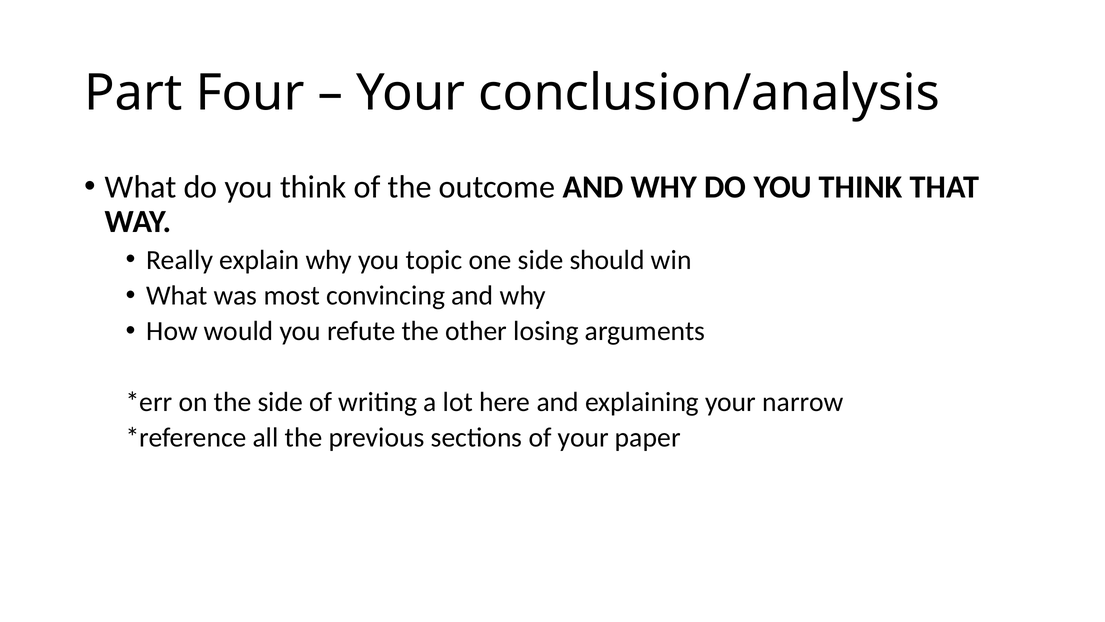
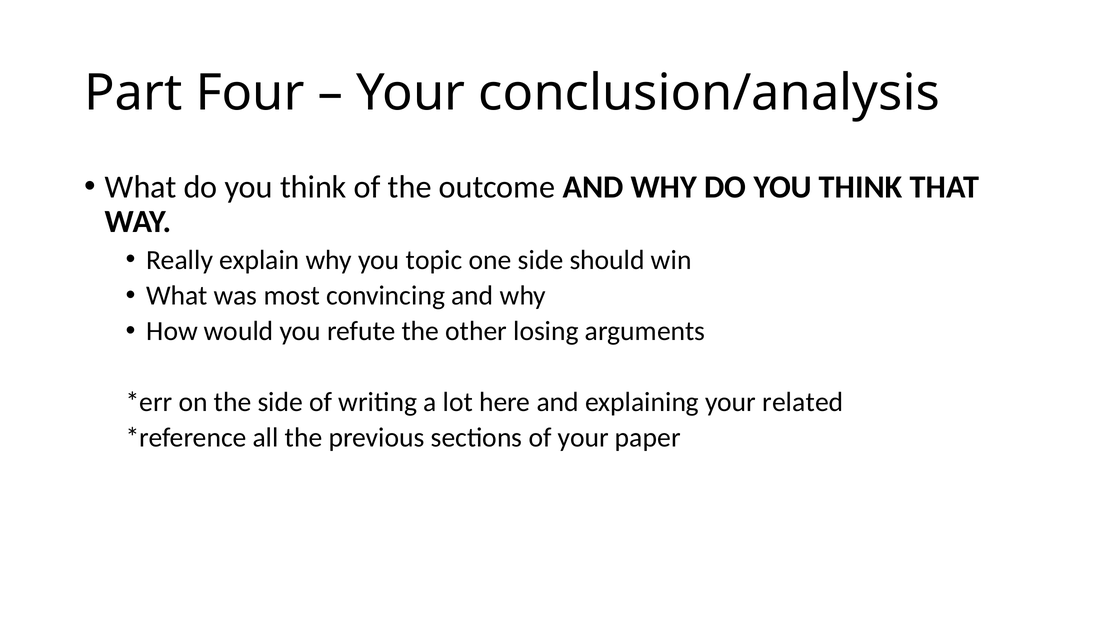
narrow: narrow -> related
